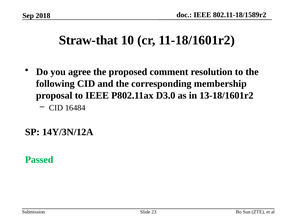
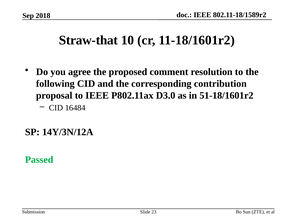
membership: membership -> contribution
13-18/1601r2: 13-18/1601r2 -> 51-18/1601r2
